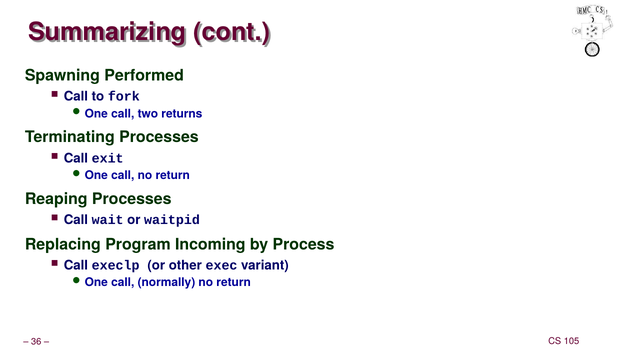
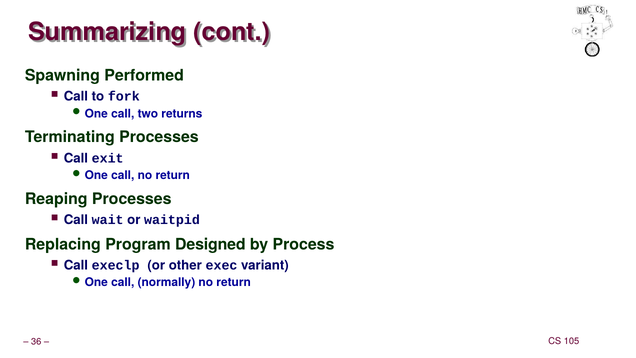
Incoming: Incoming -> Designed
